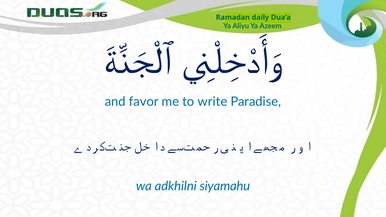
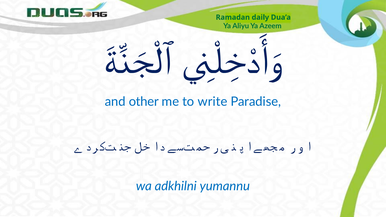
favor: favor -> other
siyamahu: siyamahu -> yumannu
